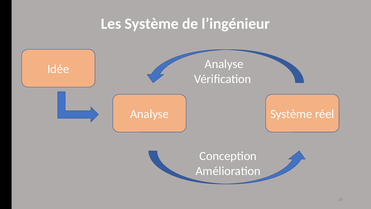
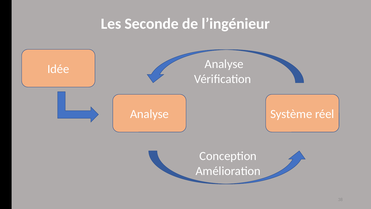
Les Système: Système -> Seconde
